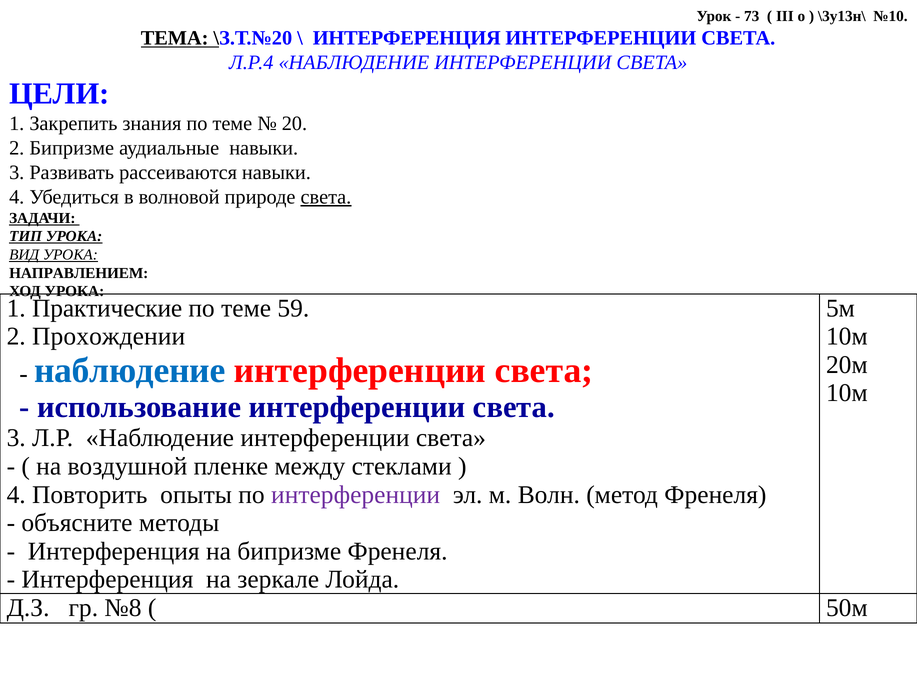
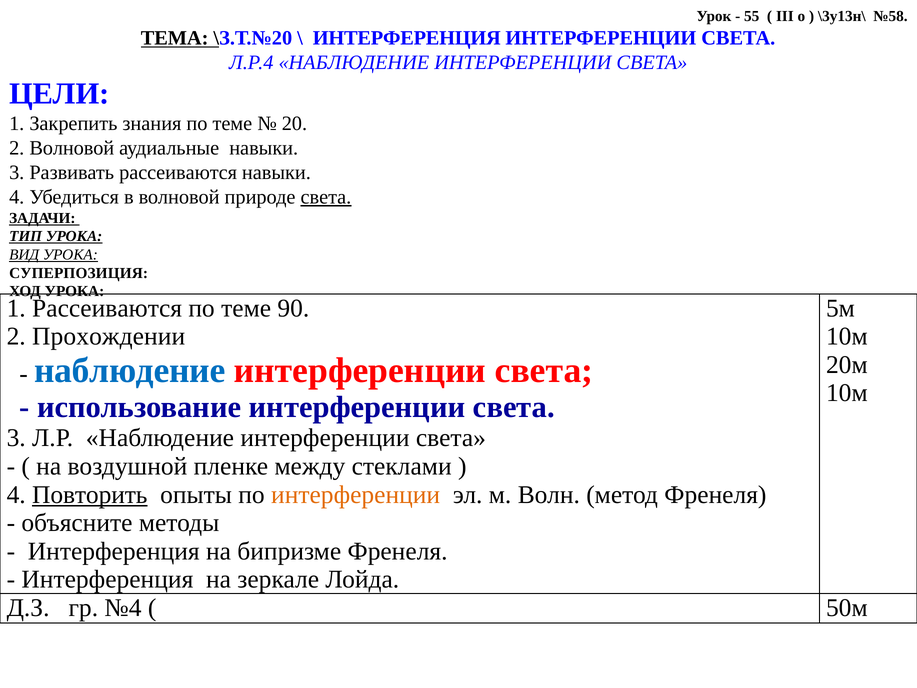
73: 73 -> 55
№10: №10 -> №58
2 Бипризме: Бипризме -> Волновой
НАПРАВЛЕНИЕМ: НАПРАВЛЕНИЕМ -> СУПЕРПОЗИЦИЯ
1 Практические: Практические -> Рассеиваются
59: 59 -> 90
Повторить underline: none -> present
интерференции at (356, 494) colour: purple -> orange
№8: №8 -> №4
